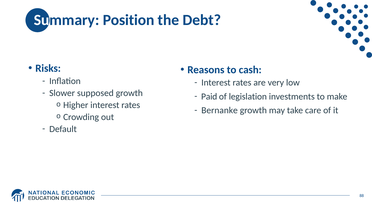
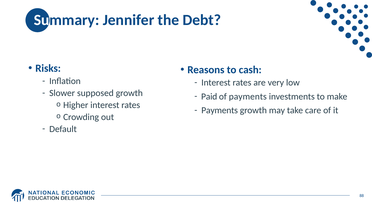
Position: Position -> Jennifer
of legislation: legislation -> payments
Bernanke at (220, 111): Bernanke -> Payments
